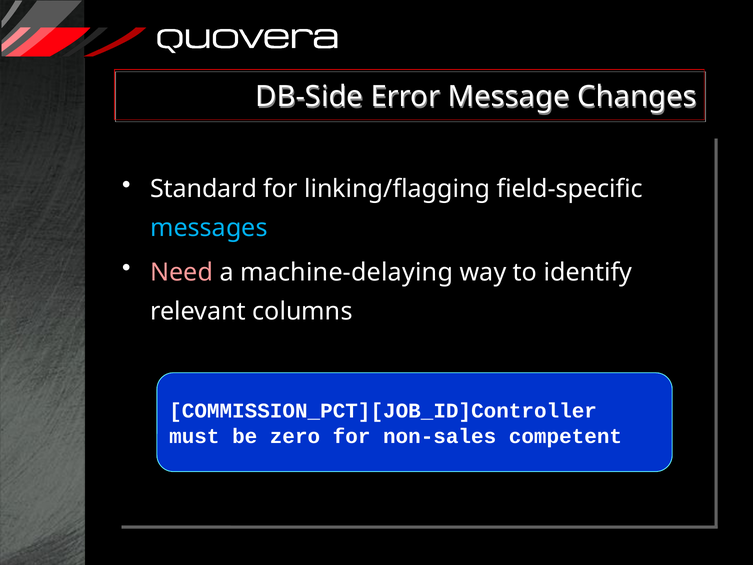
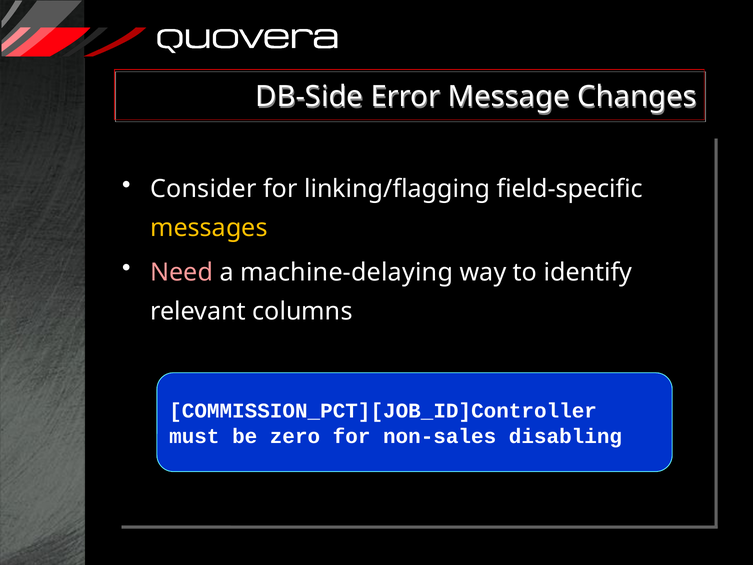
Standard: Standard -> Consider
messages colour: light blue -> yellow
competent: competent -> disabling
